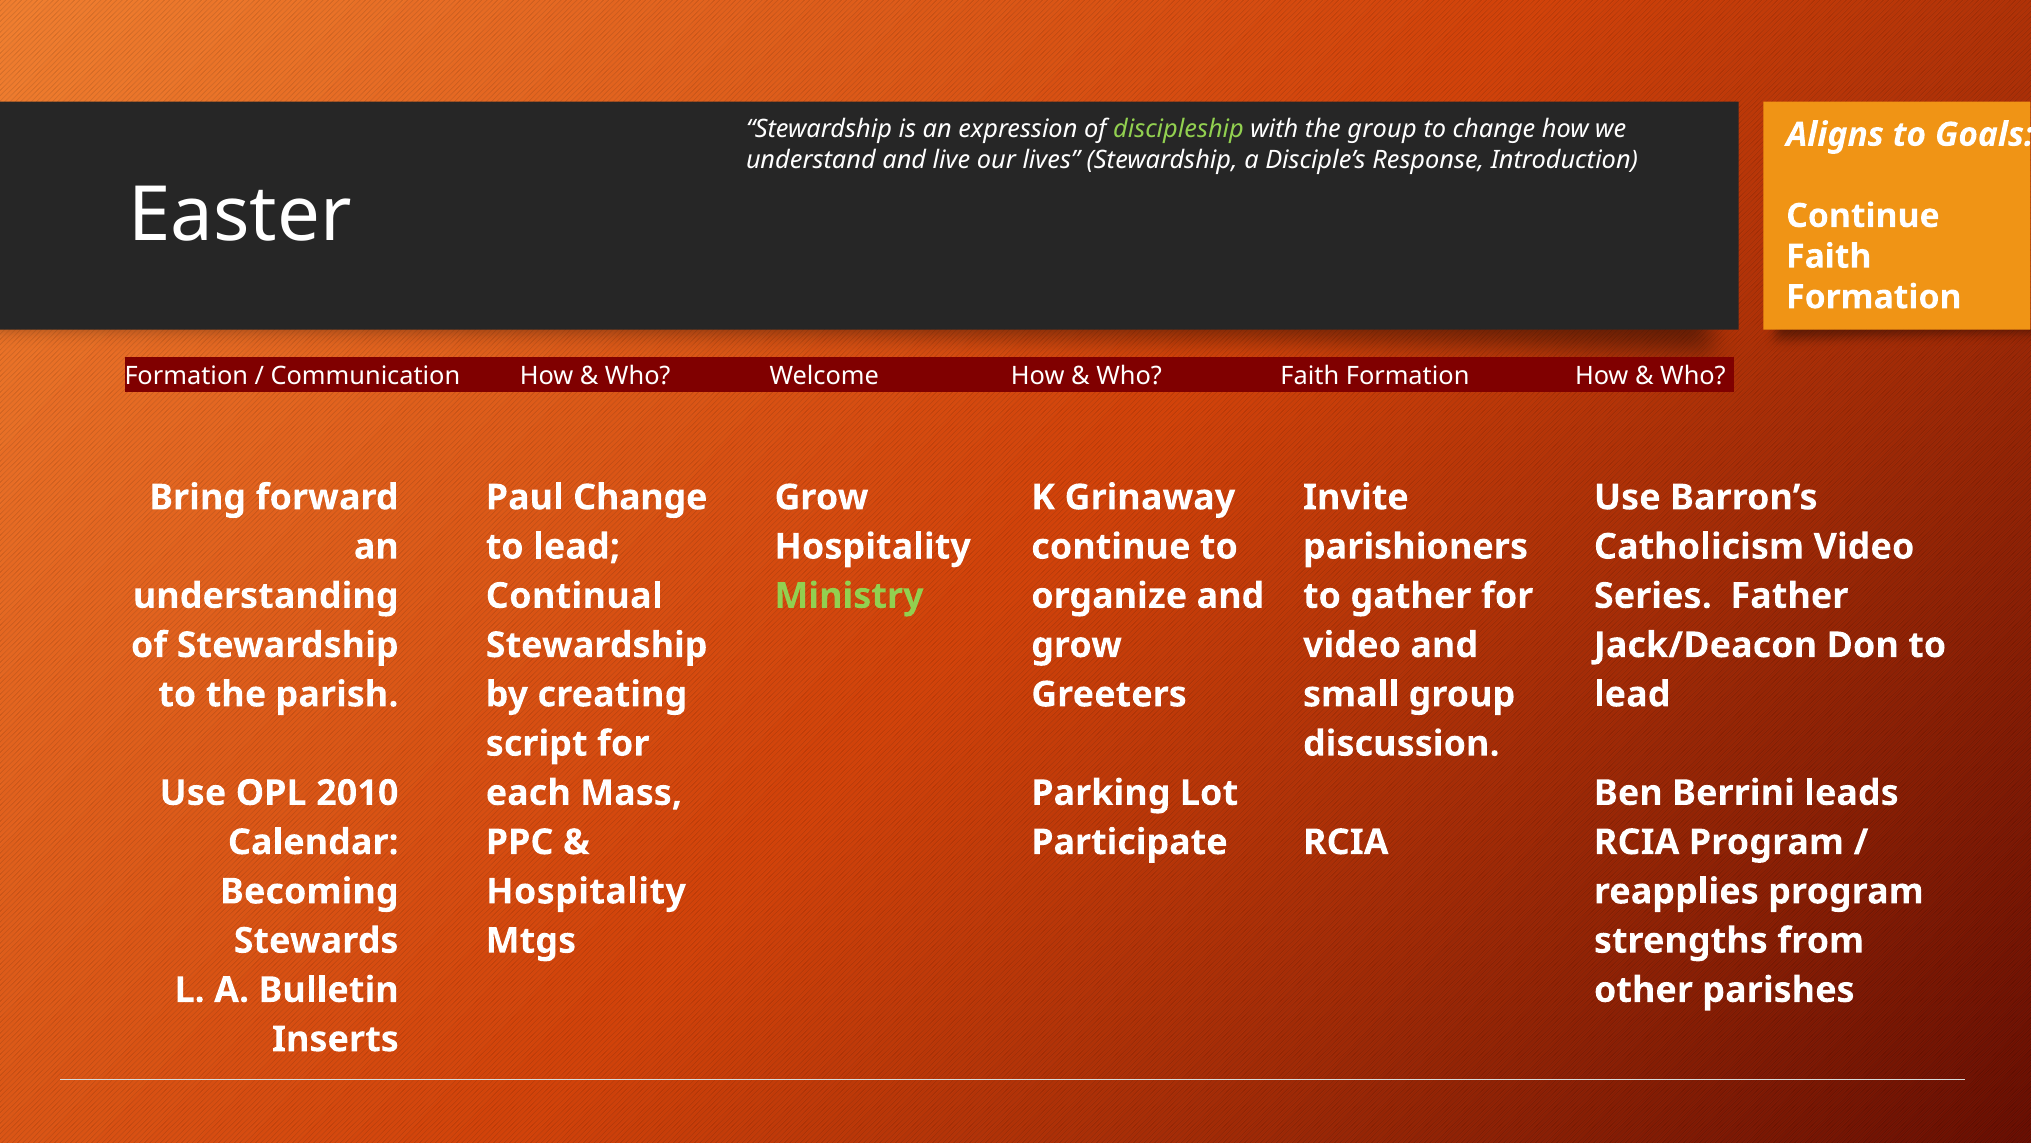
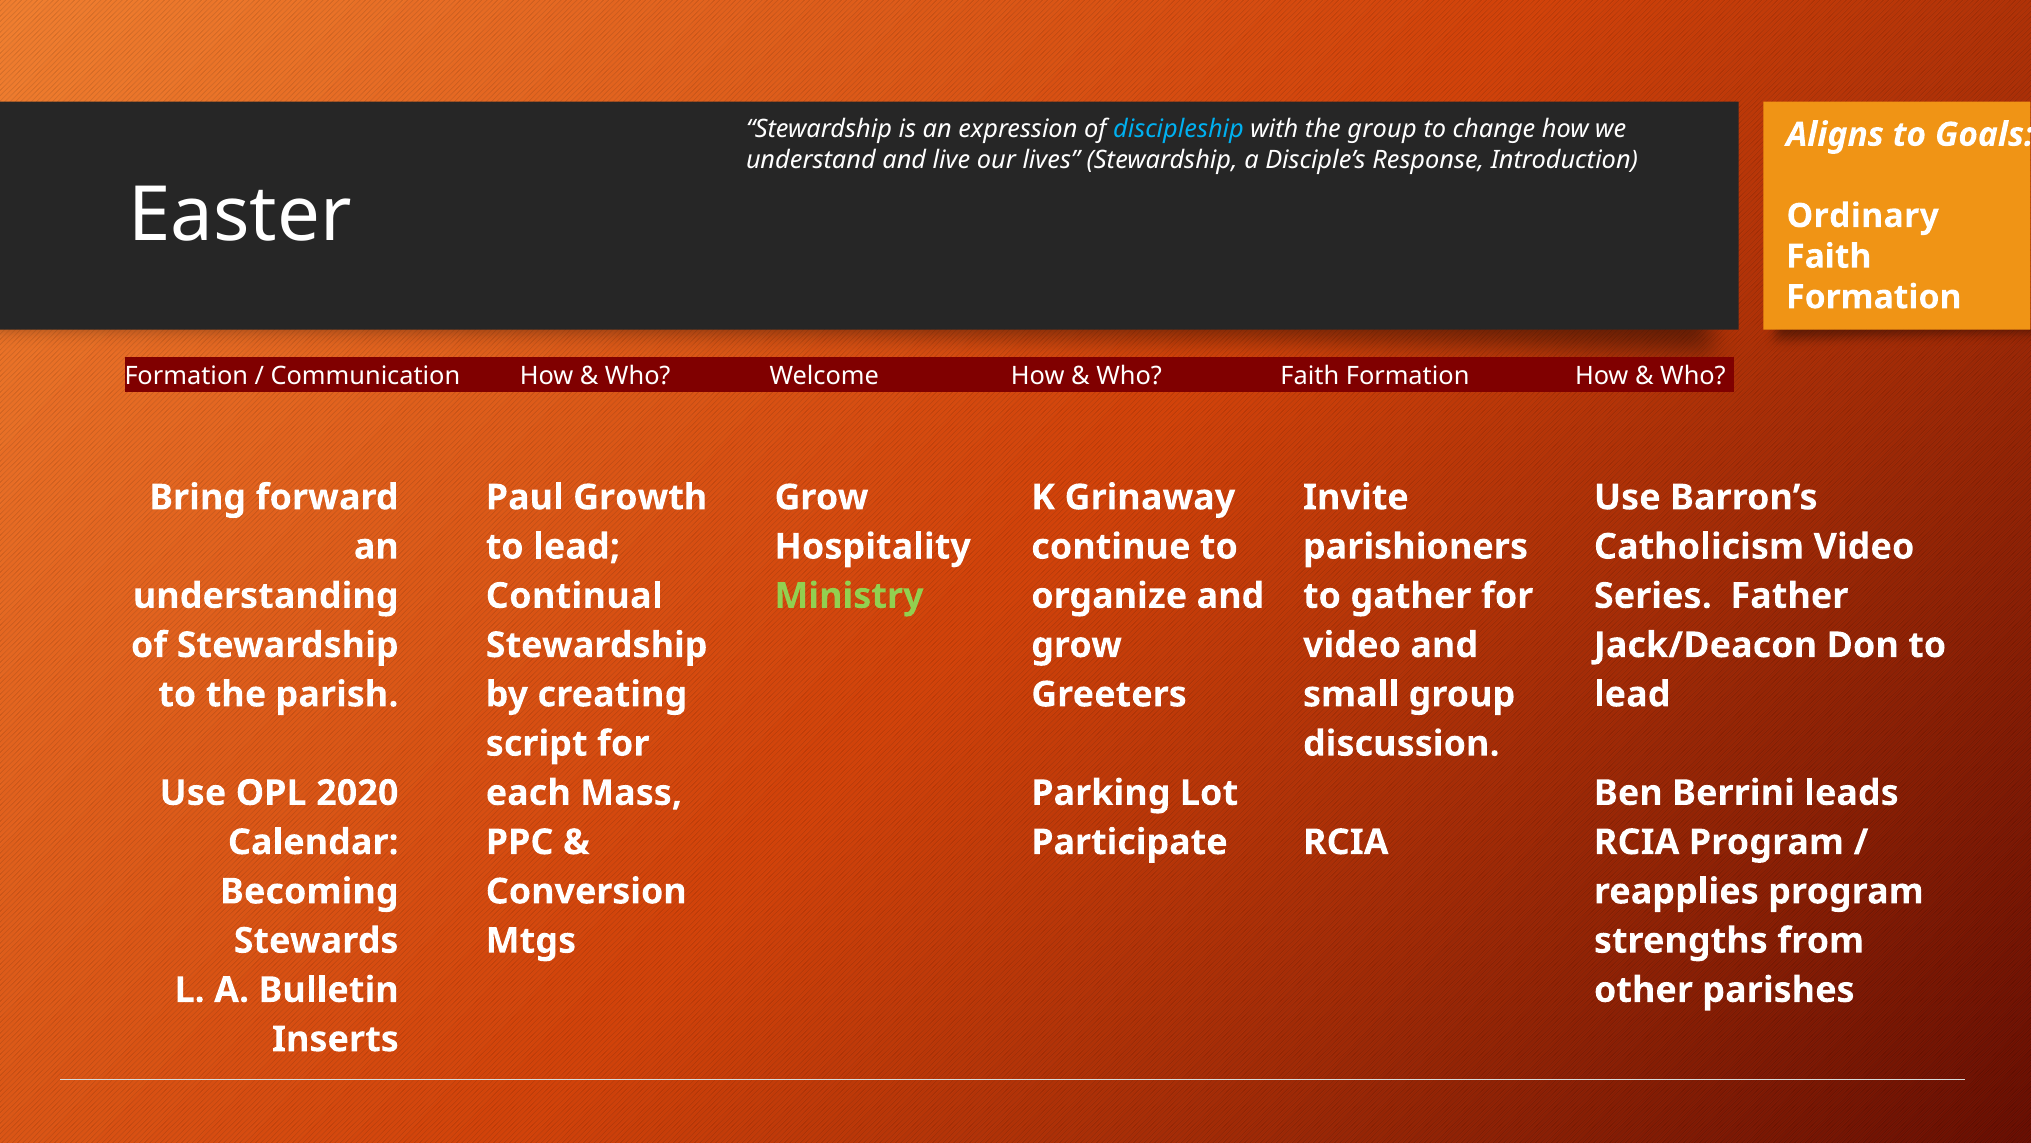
discipleship colour: light green -> light blue
Continue at (1863, 216): Continue -> Ordinary
Paul Change: Change -> Growth
2010: 2010 -> 2020
Hospitality at (586, 891): Hospitality -> Conversion
